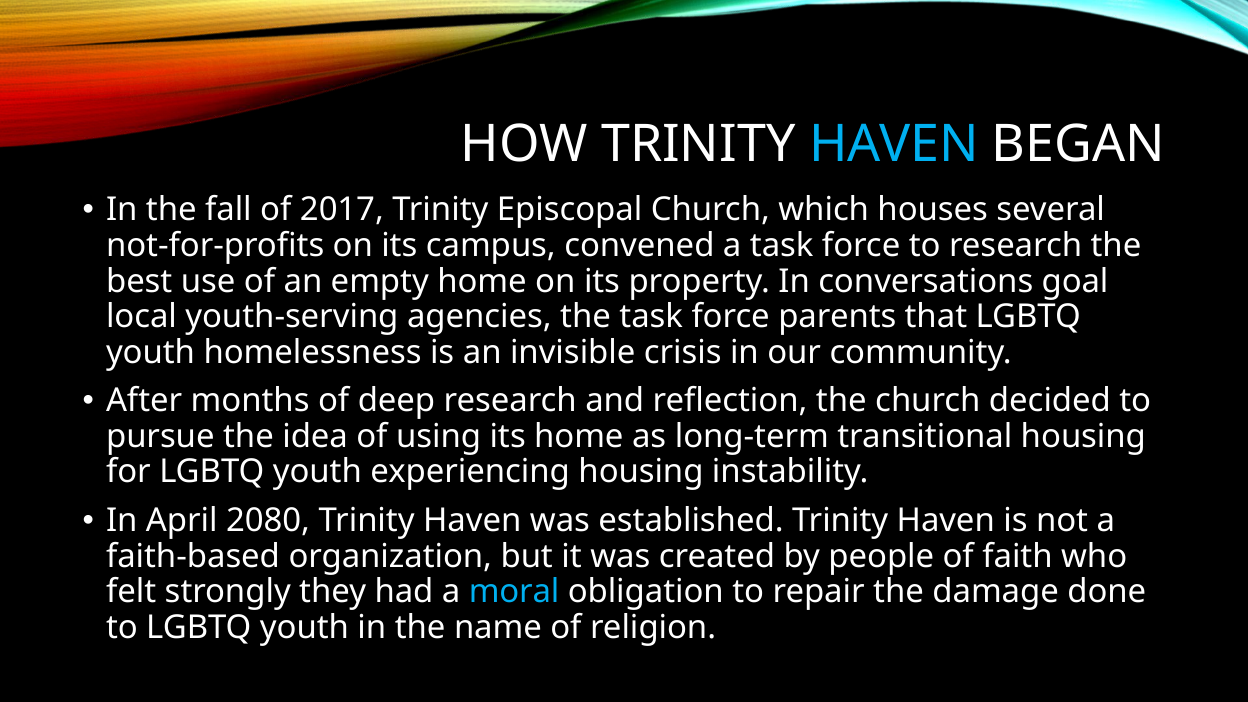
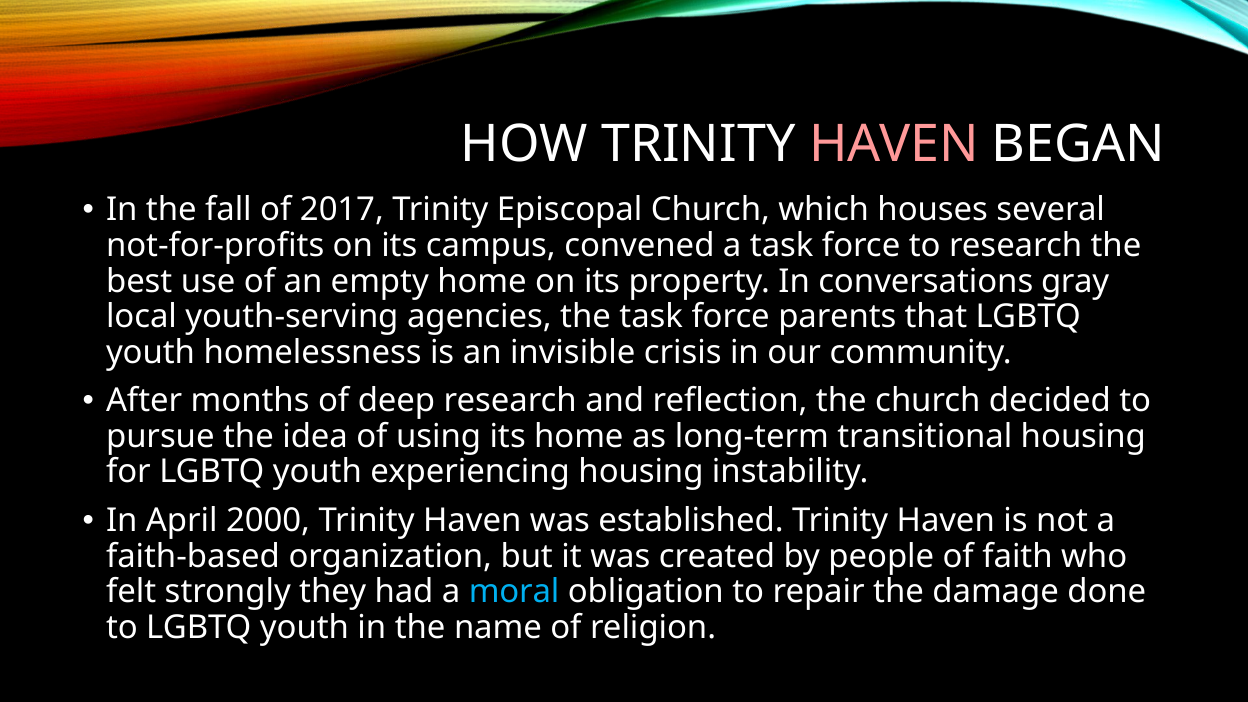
HAVEN at (894, 144) colour: light blue -> pink
goal: goal -> gray
2080: 2080 -> 2000
